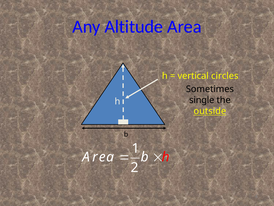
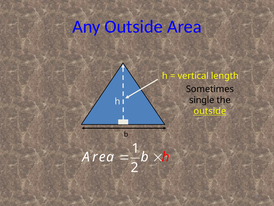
Any Altitude: Altitude -> Outside
circles: circles -> length
